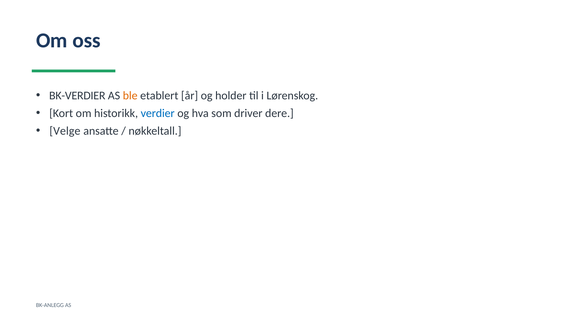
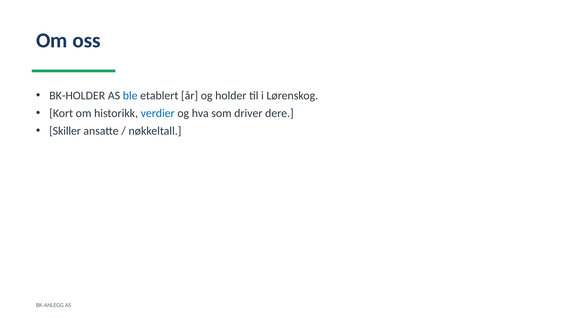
BK-VERDIER: BK-VERDIER -> BK-HOLDER
ble colour: orange -> blue
Velge: Velge -> Skiller
